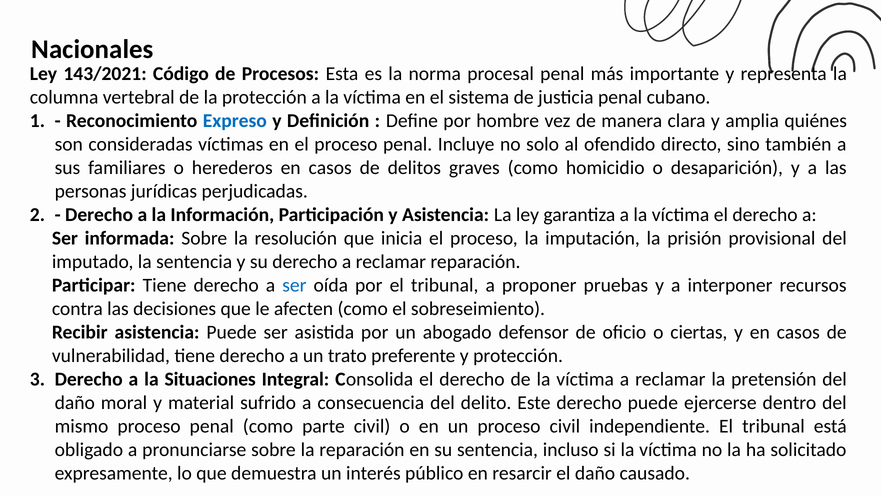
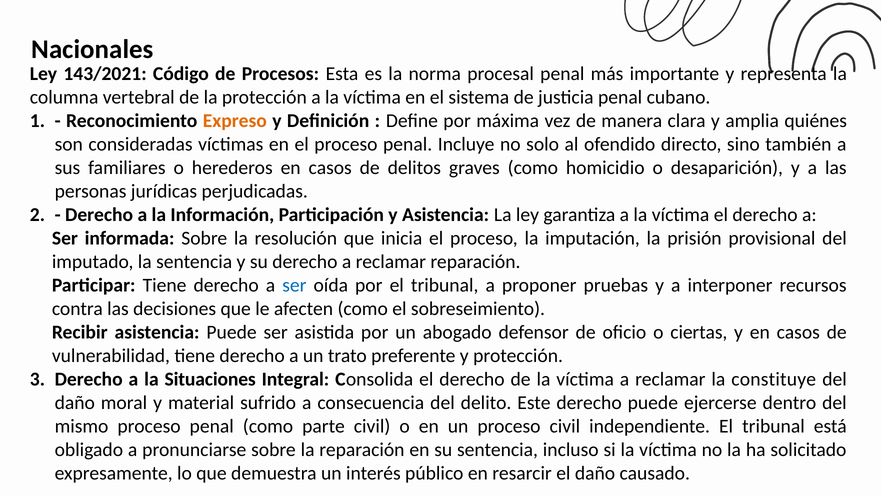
Expreso colour: blue -> orange
hombre: hombre -> máxima
pretensión: pretensión -> constituye
